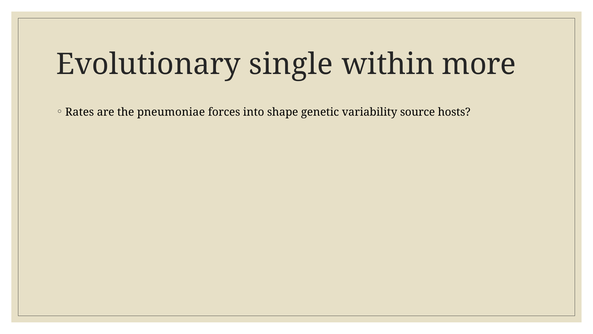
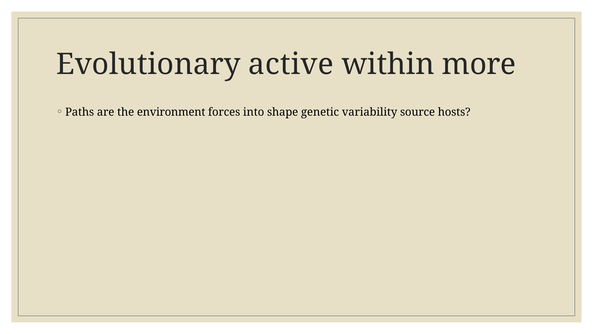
single: single -> active
Rates: Rates -> Paths
pneumoniae: pneumoniae -> environment
